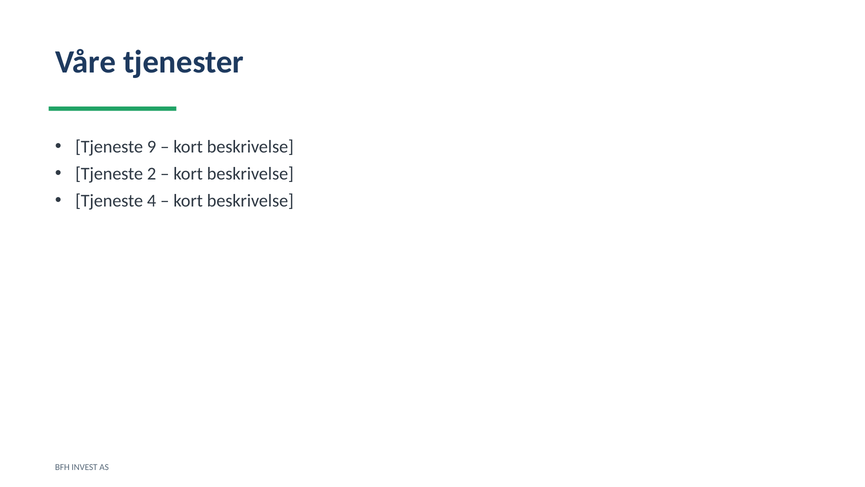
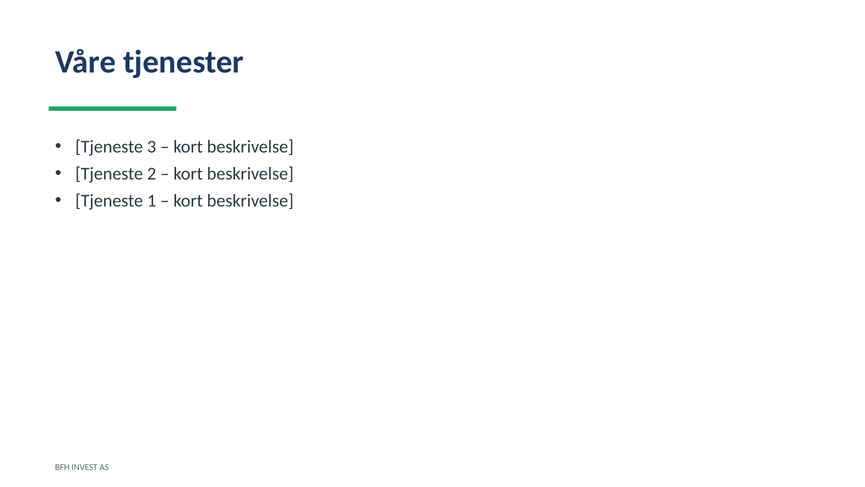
9: 9 -> 3
4: 4 -> 1
